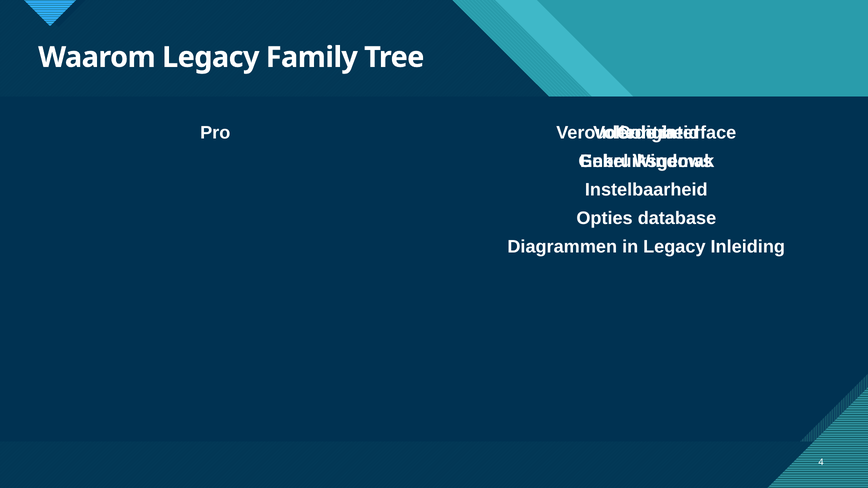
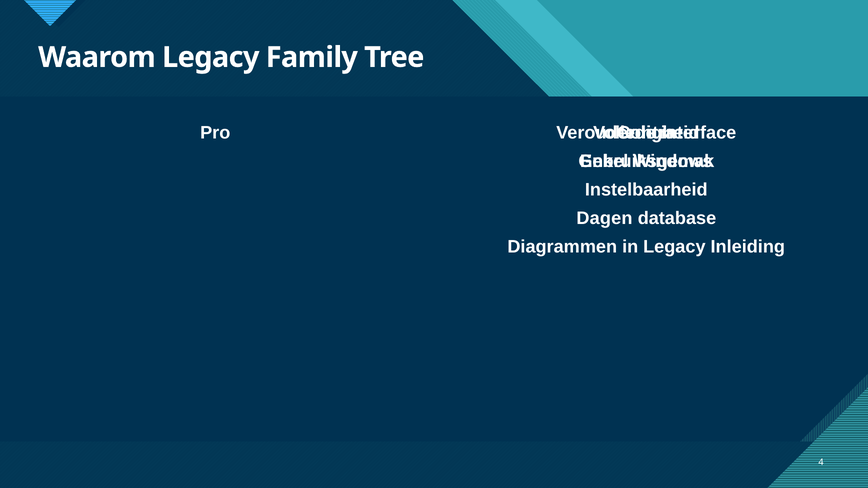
Opties: Opties -> Dagen
